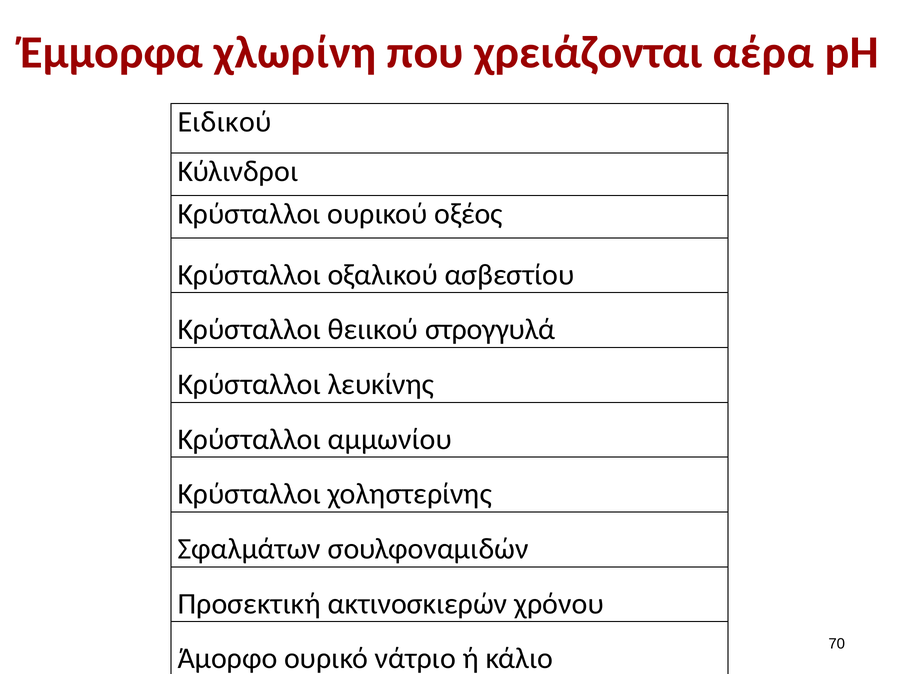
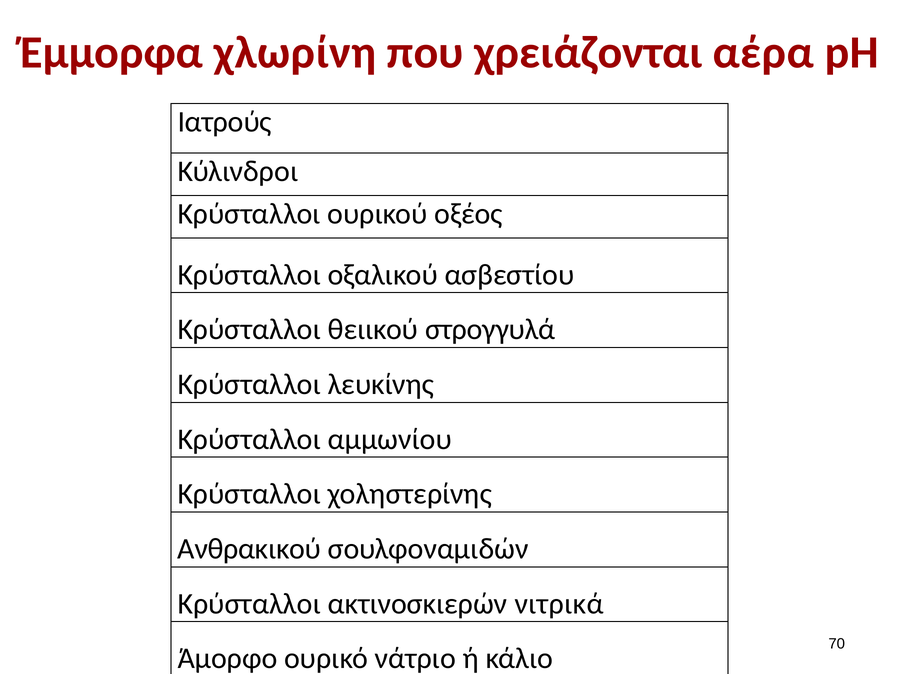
Ειδικού: Ειδικού -> Ιατρούς
Σφαλμάτων: Σφαλμάτων -> Ανθρακικού
Προσεκτική at (249, 604): Προσεκτική -> Kρύσταλλοι
χρόνου: χρόνου -> νιτρικά
